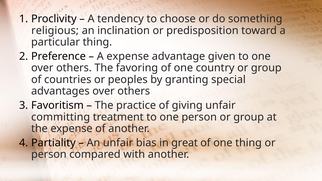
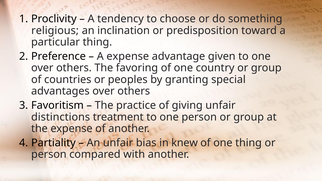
committing: committing -> distinctions
great: great -> knew
